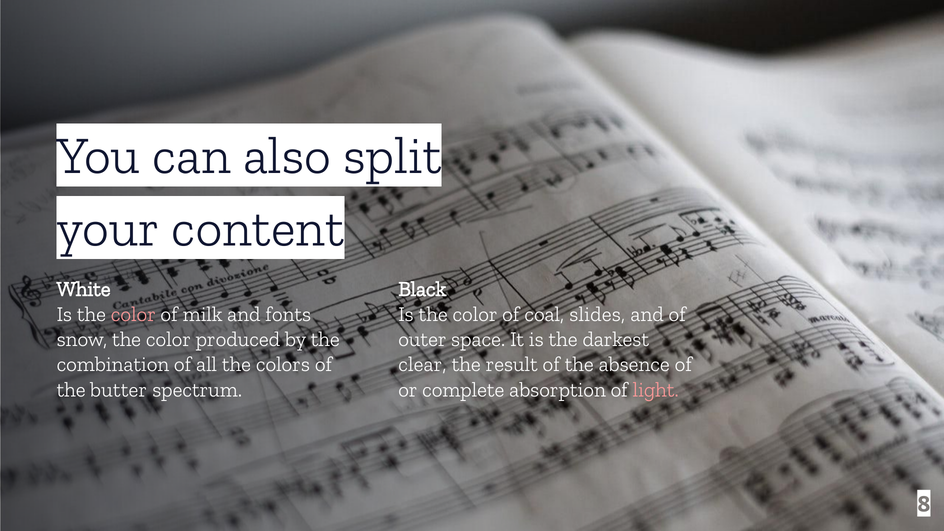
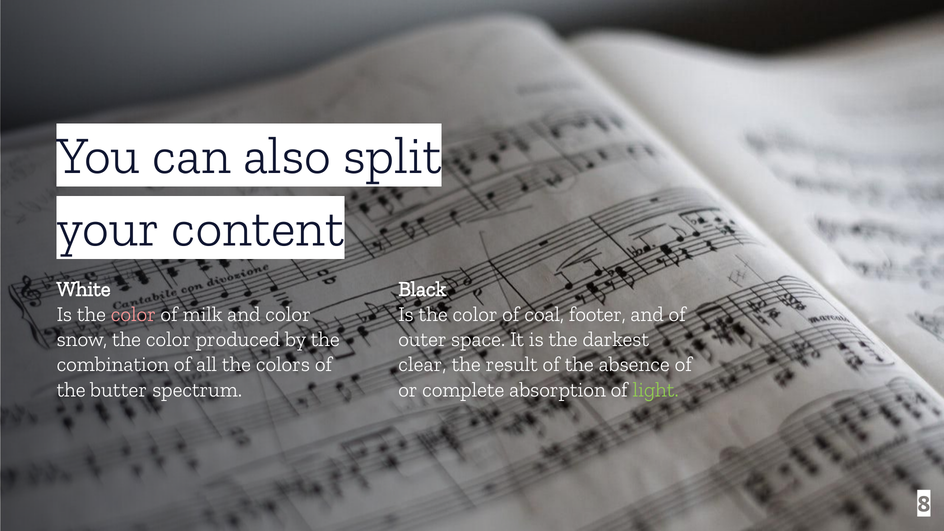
and fonts: fonts -> color
slides: slides -> footer
light colour: pink -> light green
